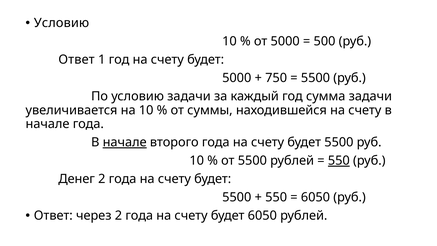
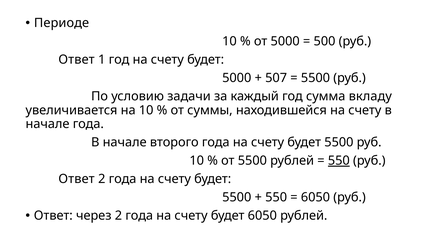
Условию at (62, 23): Условию -> Периоде
750: 750 -> 507
сумма задачи: задачи -> вкладу
начале at (125, 142) underline: present -> none
Денег at (77, 179): Денег -> Ответ
